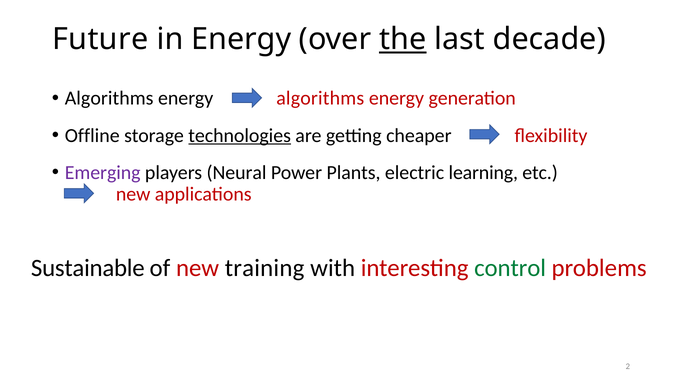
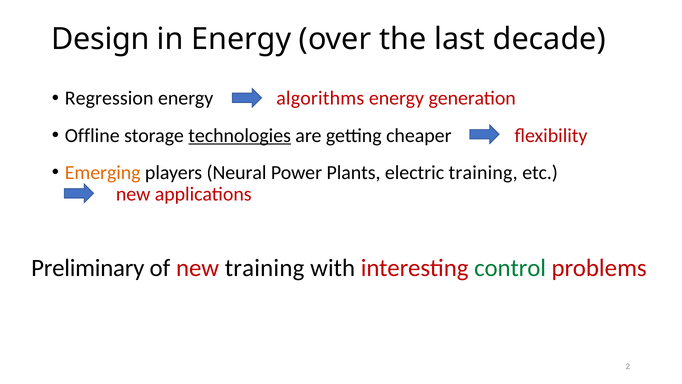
Future: Future -> Design
the underline: present -> none
Algorithms at (109, 98): Algorithms -> Regression
Emerging colour: purple -> orange
electric learning: learning -> training
Sustainable: Sustainable -> Preliminary
